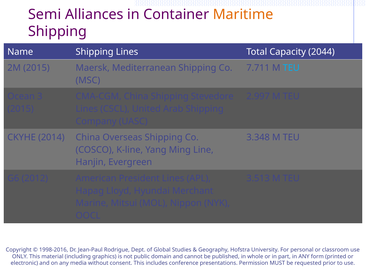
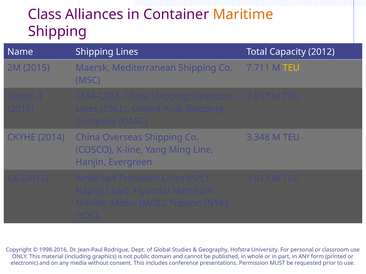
Semi: Semi -> Class
Capacity 2044: 2044 -> 2012
TEU at (291, 68) colour: light blue -> yellow
